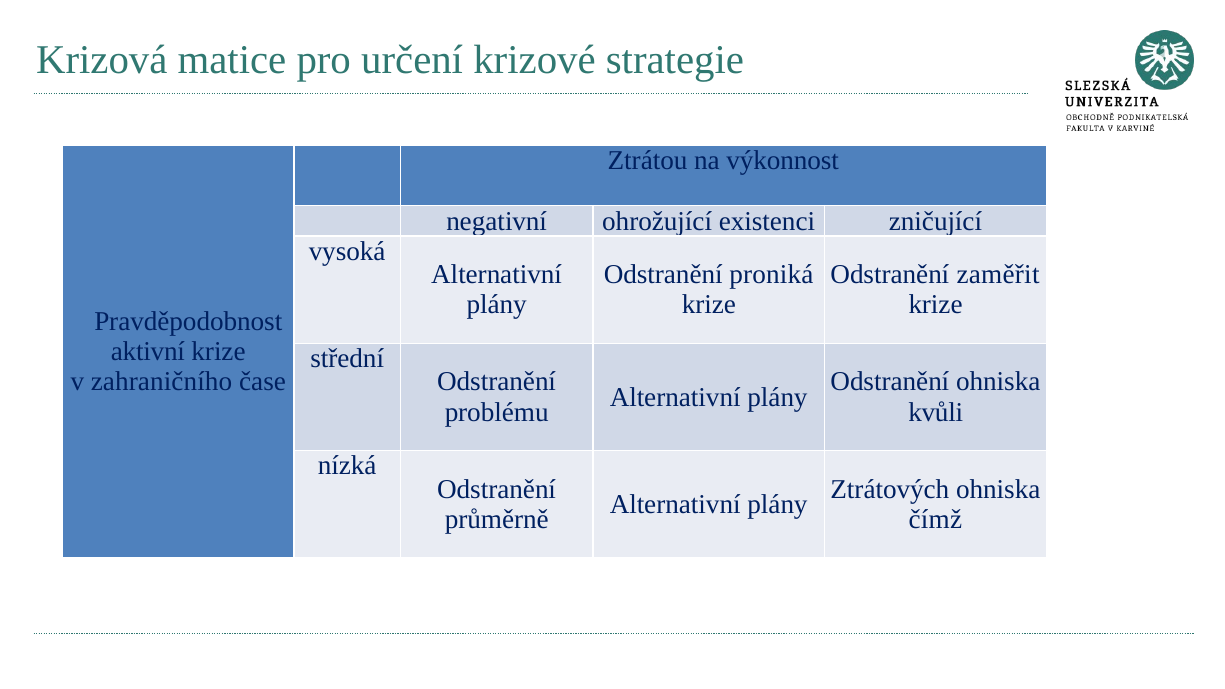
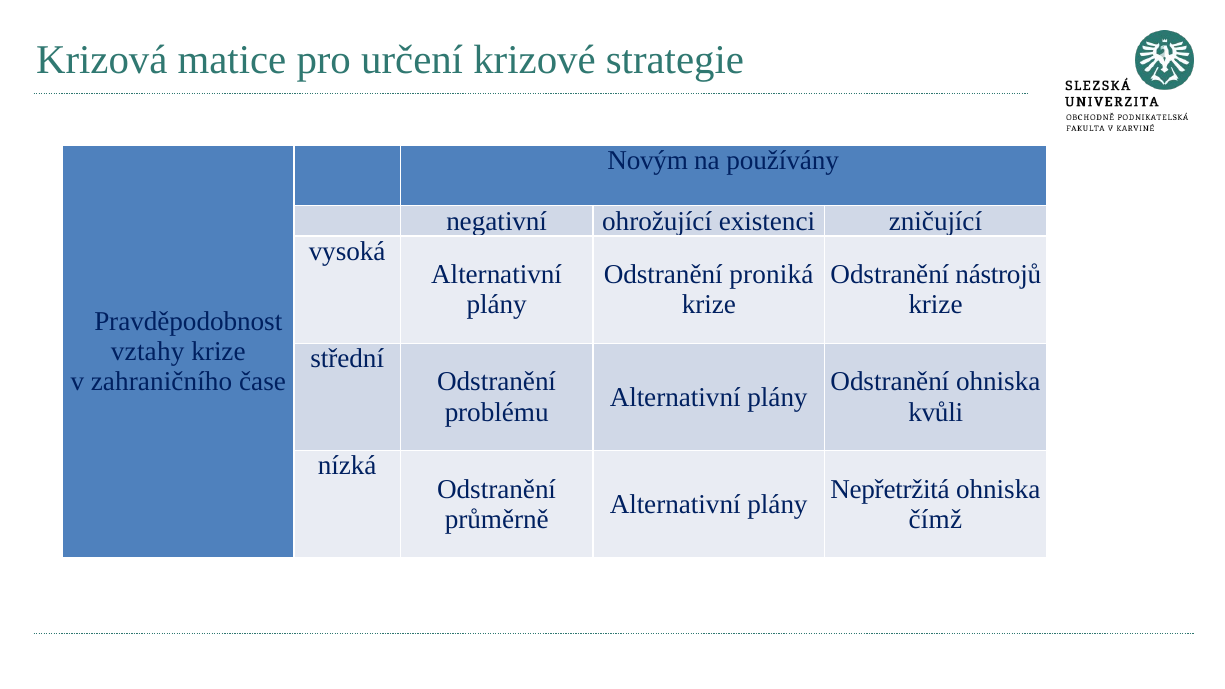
Ztrátou: Ztrátou -> Novým
výkonnost: výkonnost -> používány
zaměřit: zaměřit -> nástrojů
aktivní: aktivní -> vztahy
Ztrátových: Ztrátových -> Nepřetržitá
